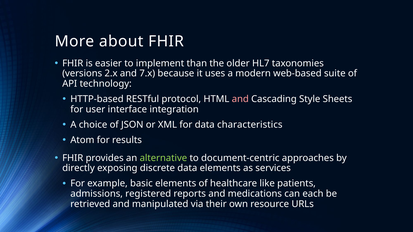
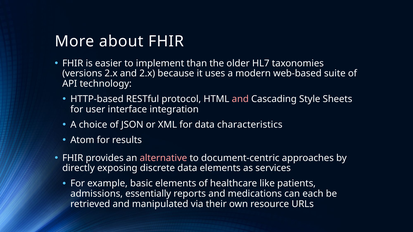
and 7.x: 7.x -> 2.x
alternative colour: light green -> pink
registered: registered -> essentially
